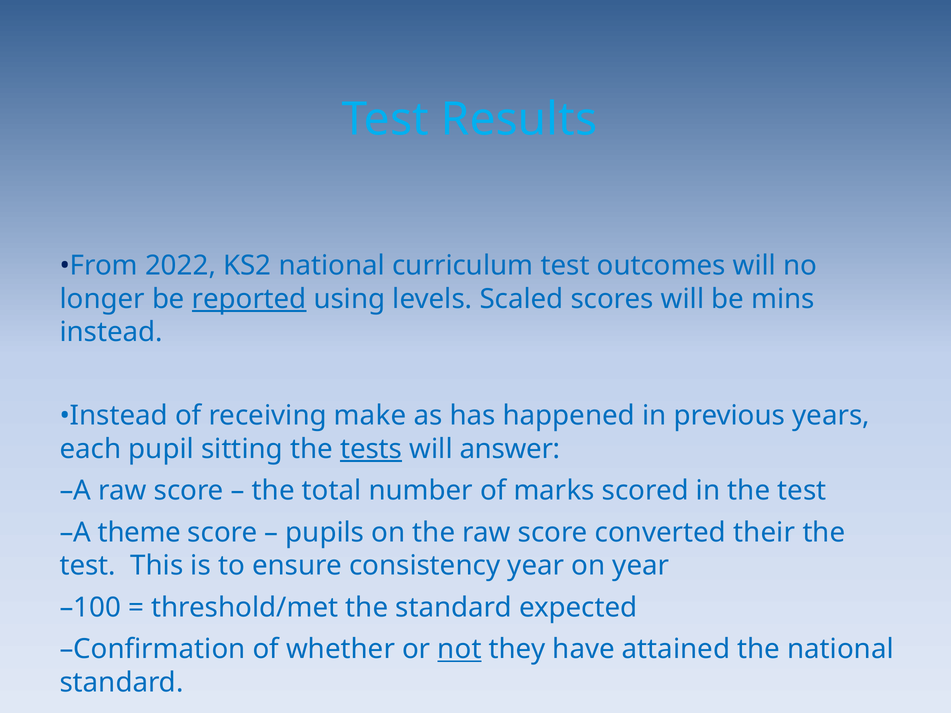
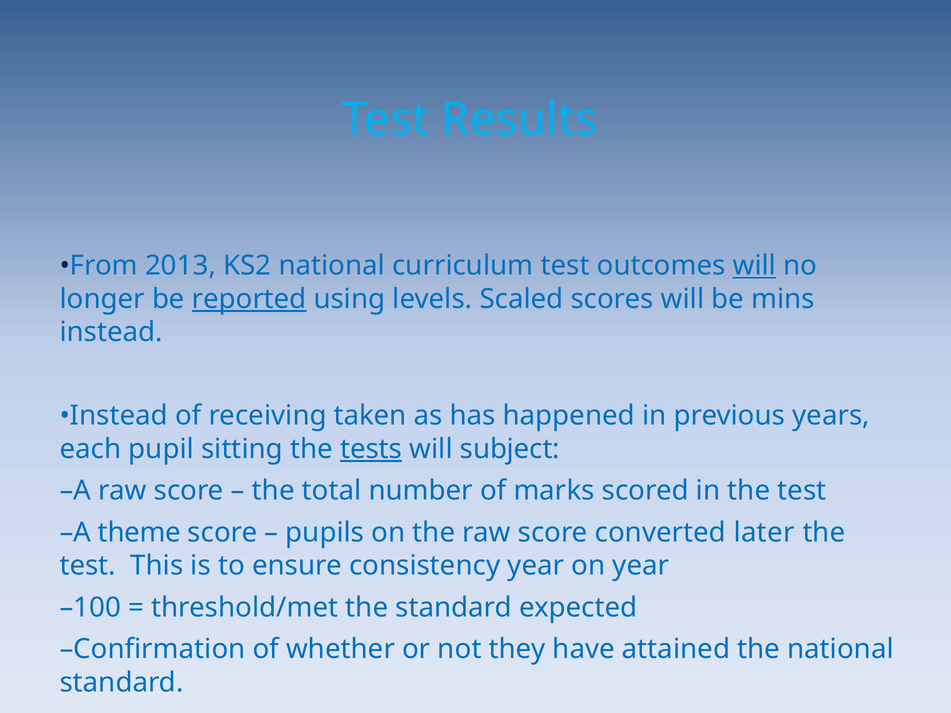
2022: 2022 -> 2013
will at (754, 266) underline: none -> present
make: make -> taken
answer: answer -> subject
their: their -> later
not underline: present -> none
